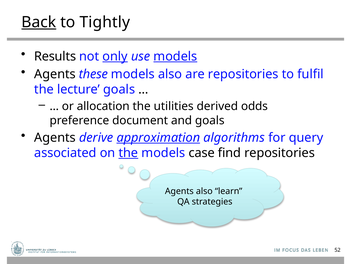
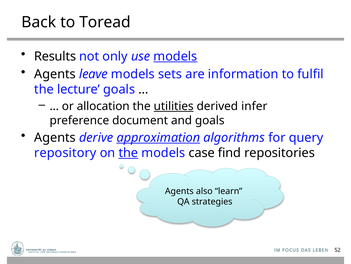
Back underline: present -> none
Tightly: Tightly -> Toread
only underline: present -> none
these: these -> leave
models also: also -> sets
are repositories: repositories -> information
utilities underline: none -> present
odds: odds -> infer
associated: associated -> repository
